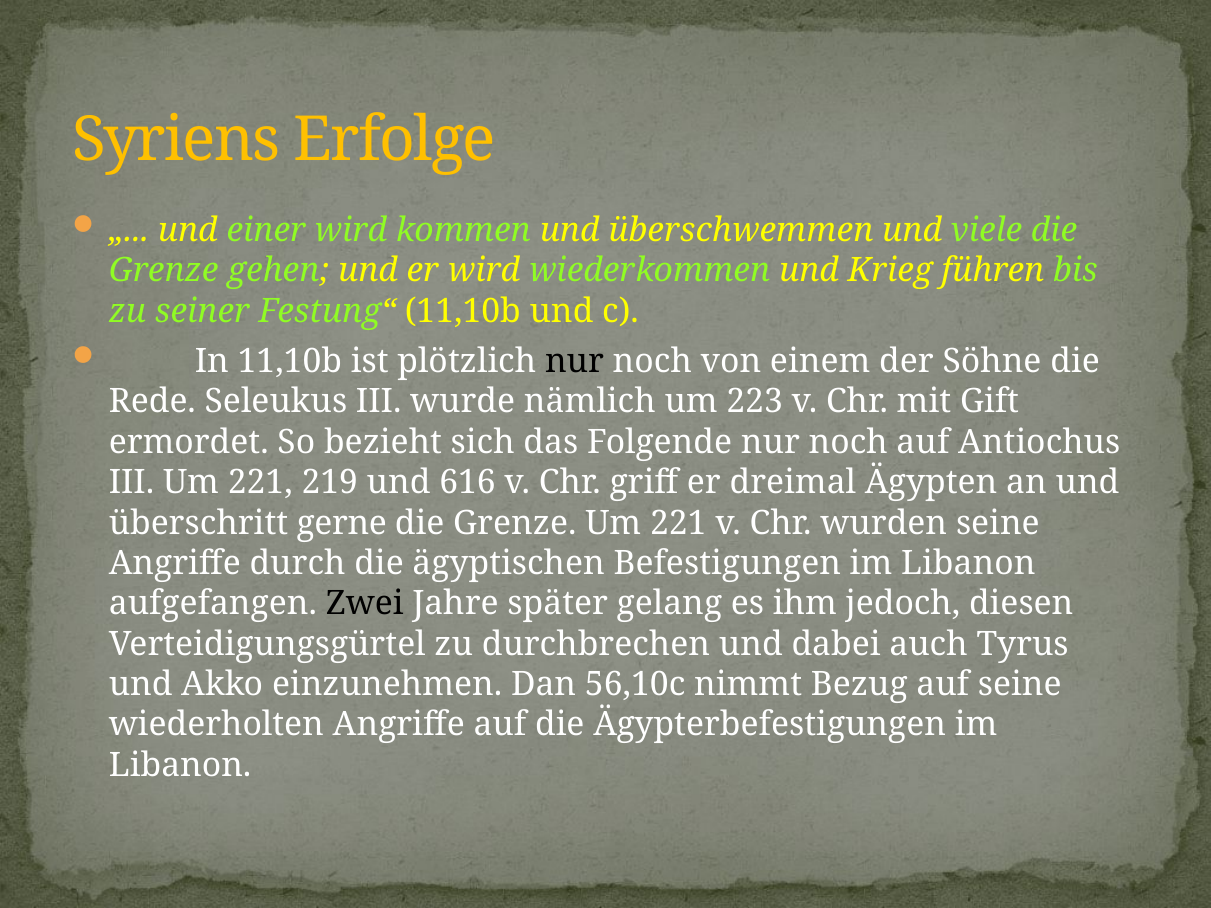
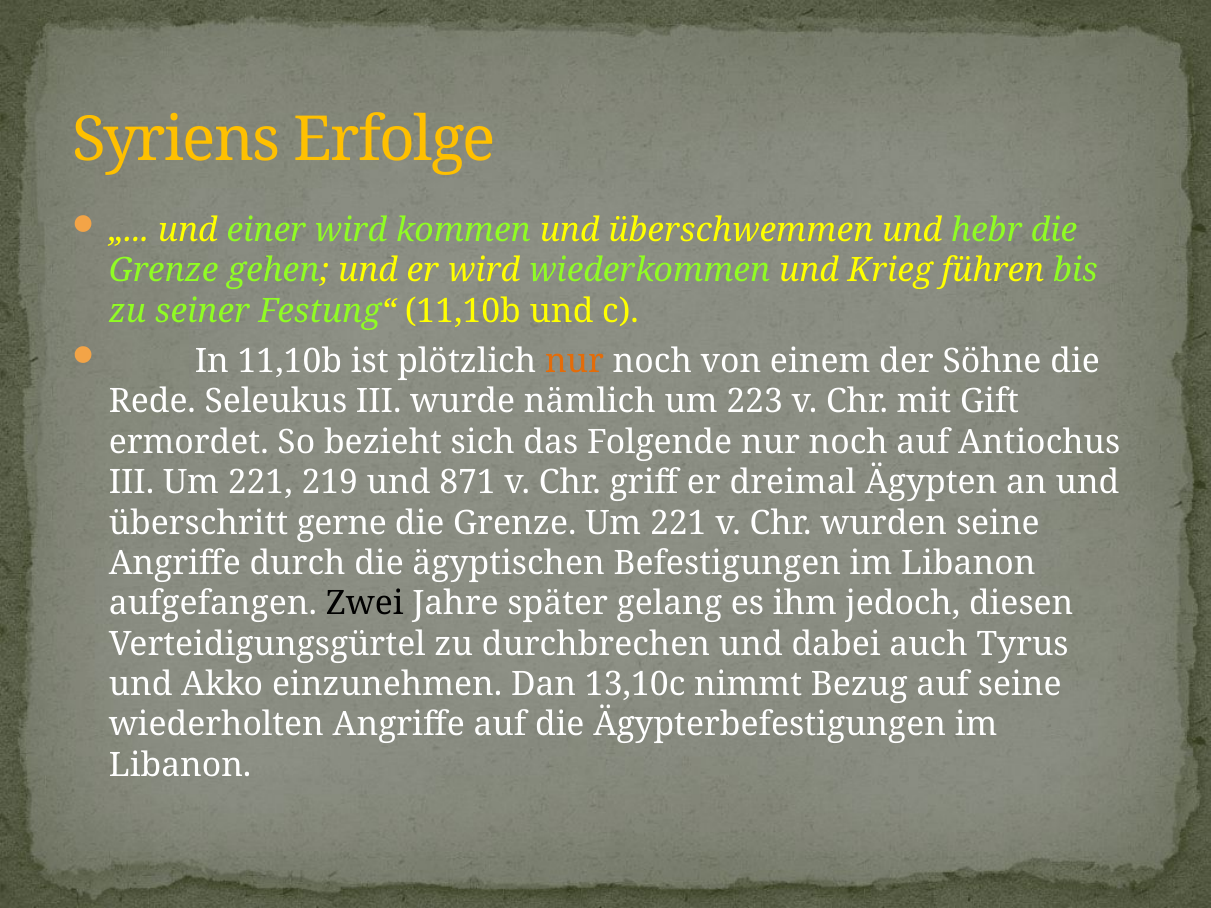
viele: viele -> hebr
nur at (574, 362) colour: black -> orange
616: 616 -> 871
56,10c: 56,10c -> 13,10c
